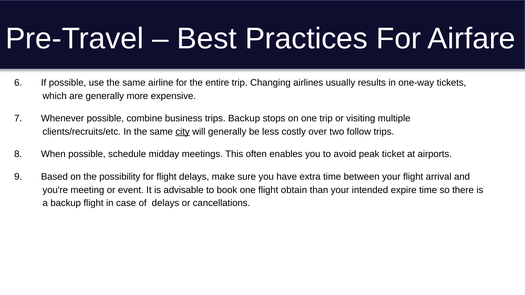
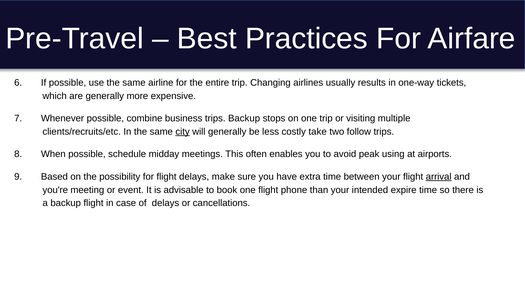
over: over -> take
ticket: ticket -> using
arrival underline: none -> present
obtain: obtain -> phone
